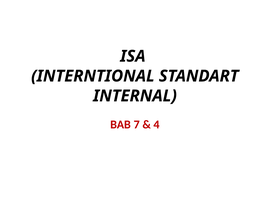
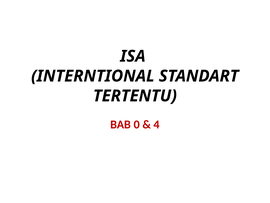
INTERNAL: INTERNAL -> TERTENTU
7: 7 -> 0
